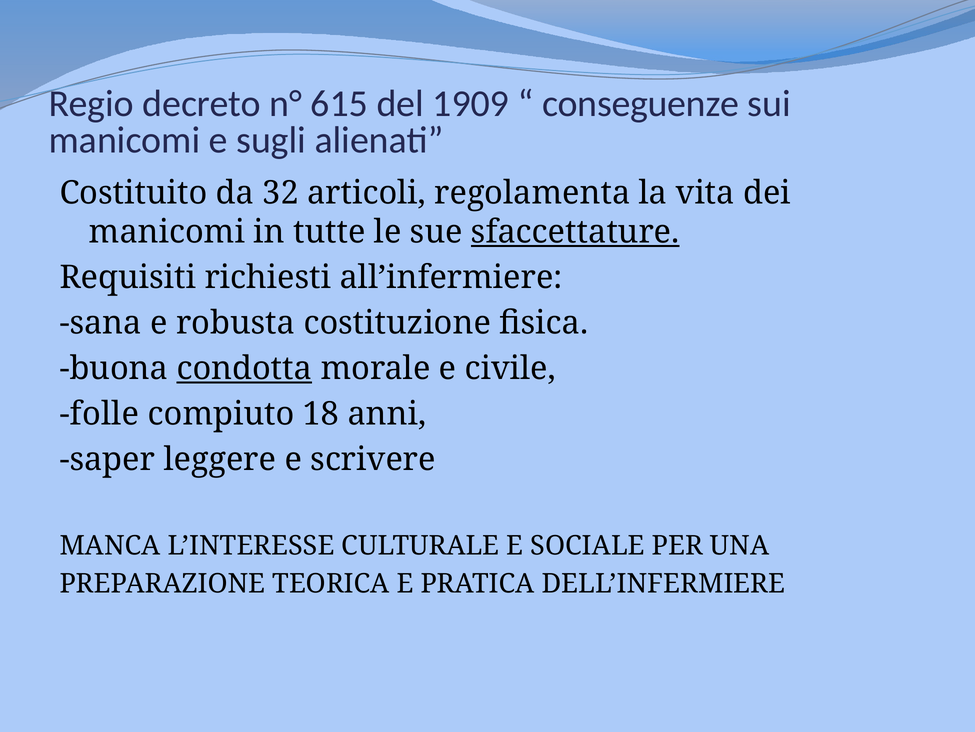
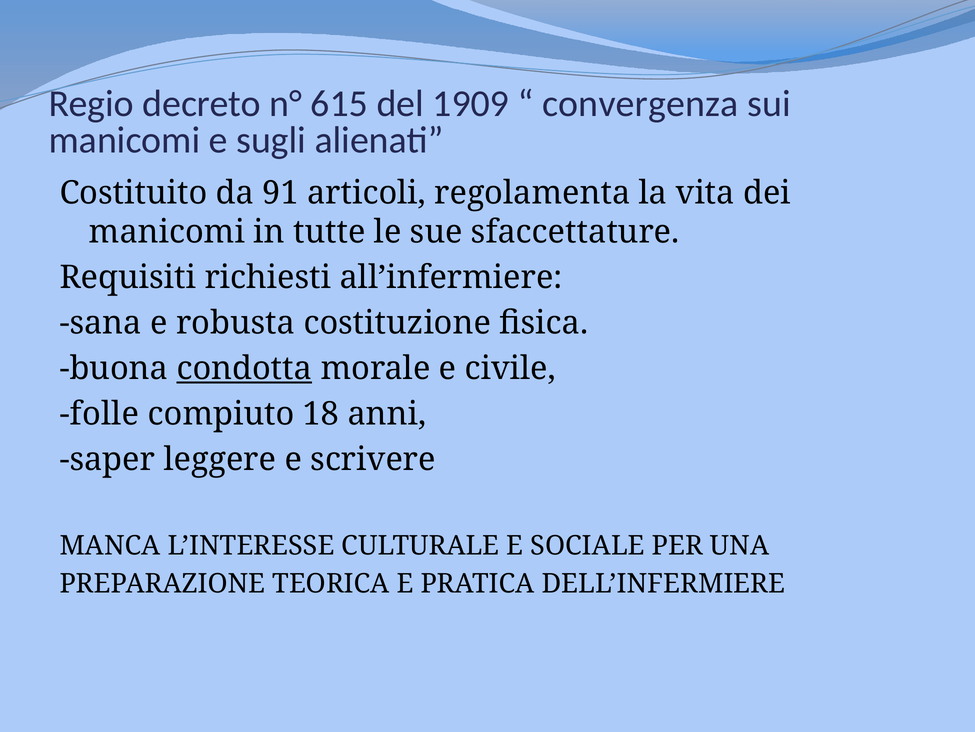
conseguenze: conseguenze -> convergenza
32: 32 -> 91
sfaccettature underline: present -> none
